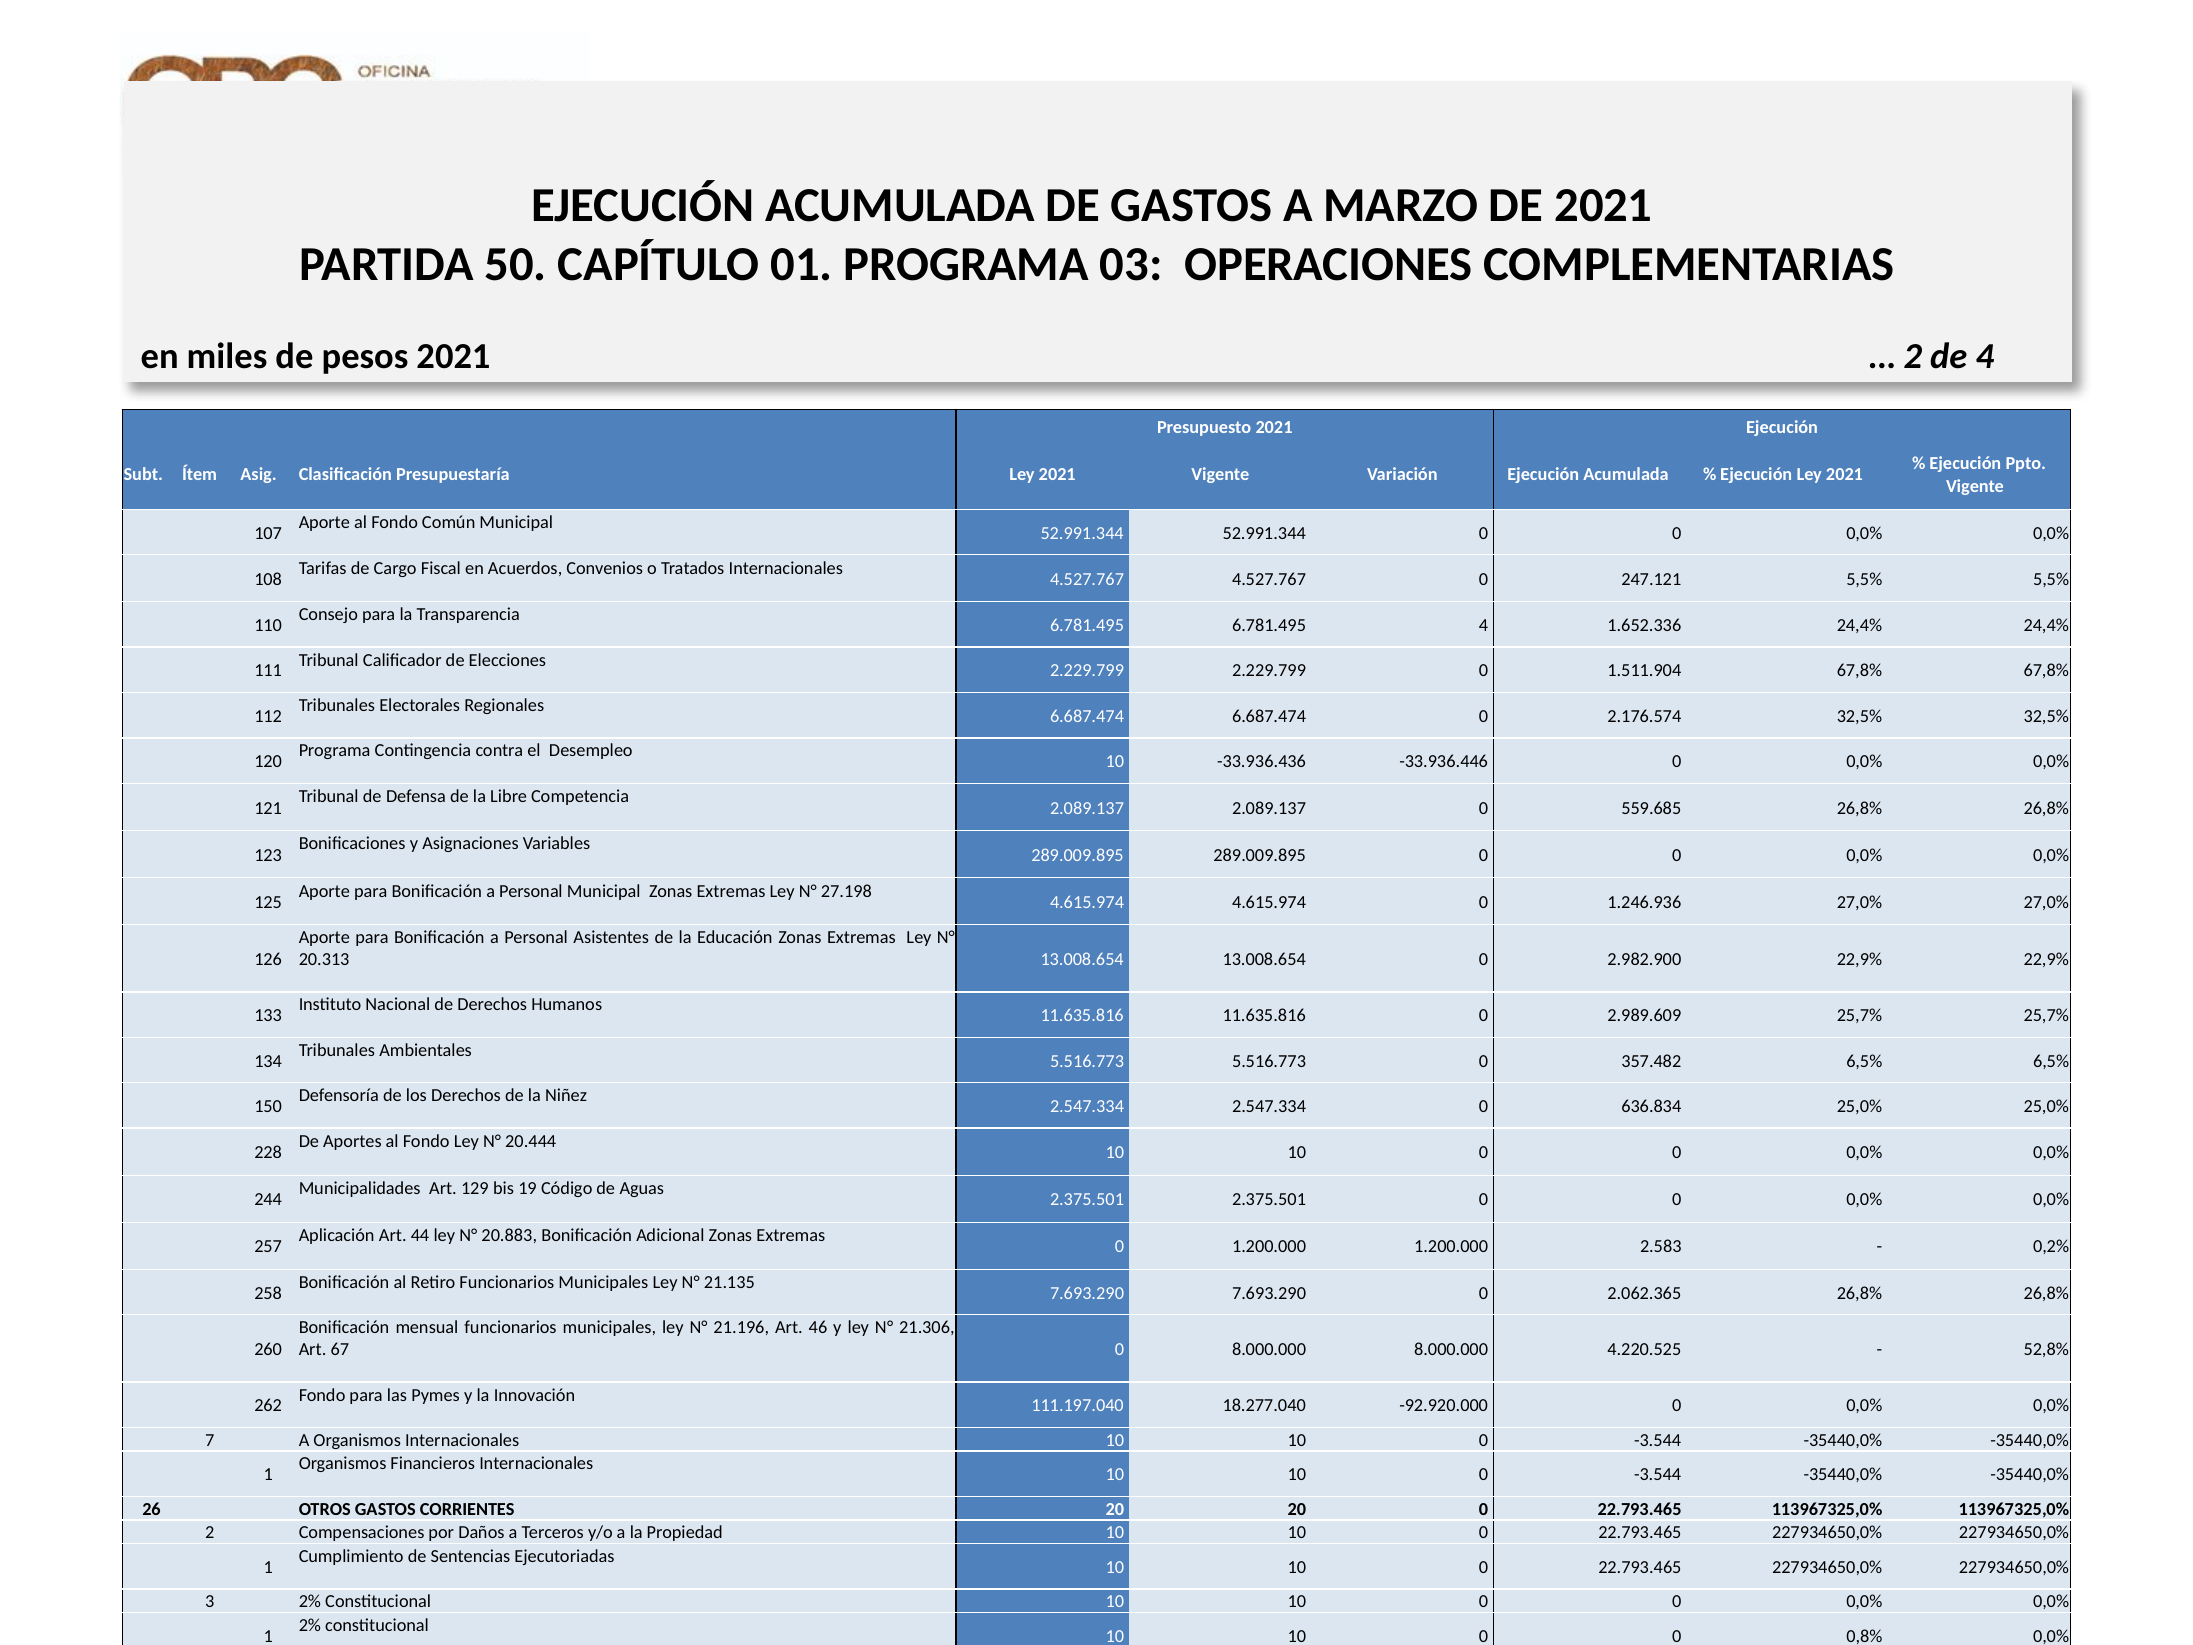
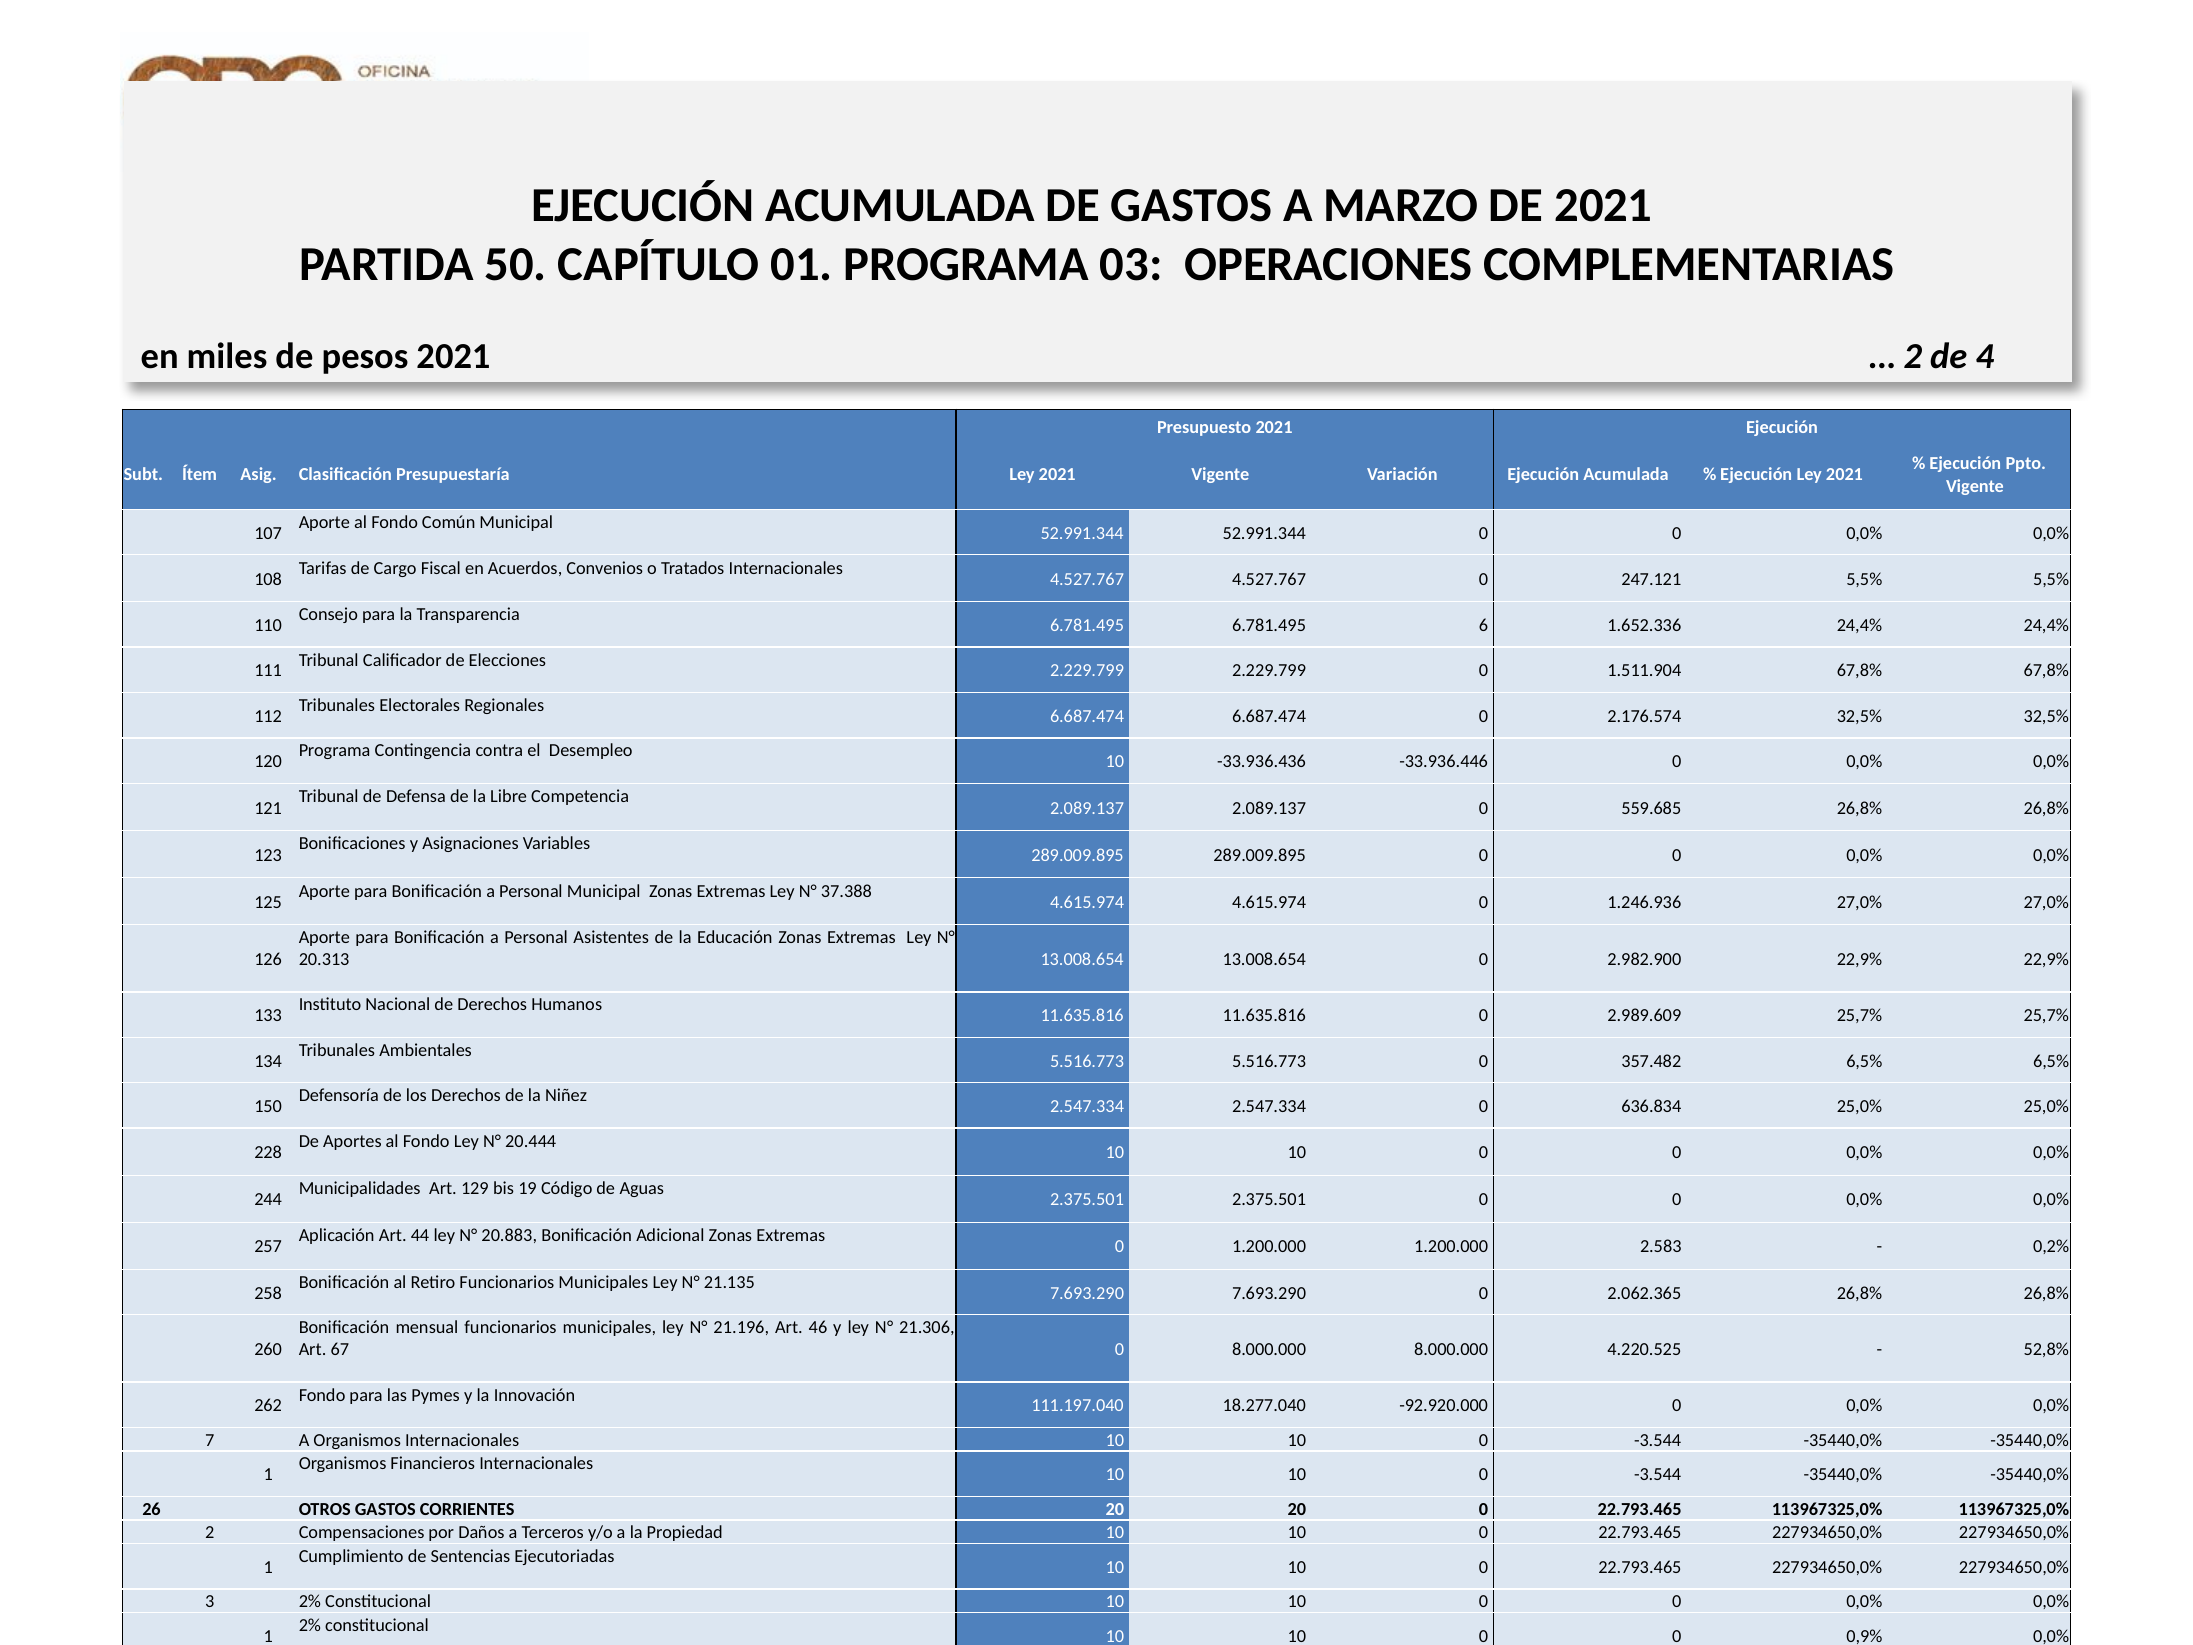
6.781.495 4: 4 -> 6
27.198: 27.198 -> 37.388
0,8%: 0,8% -> 0,9%
